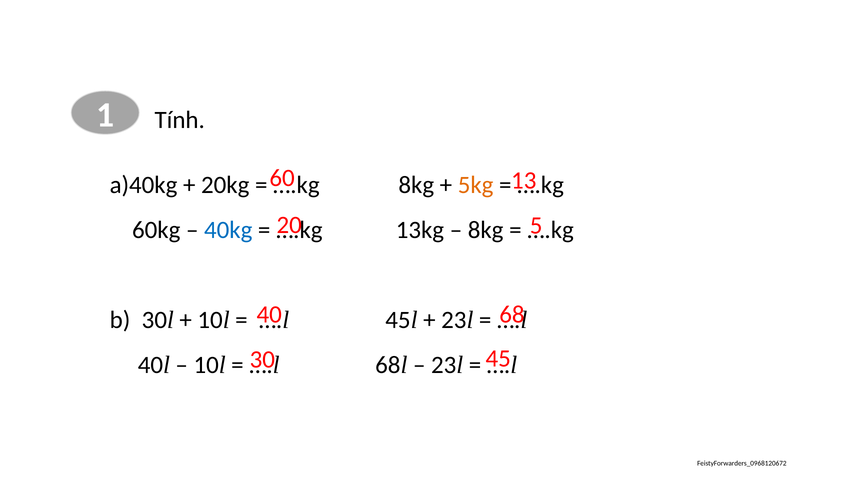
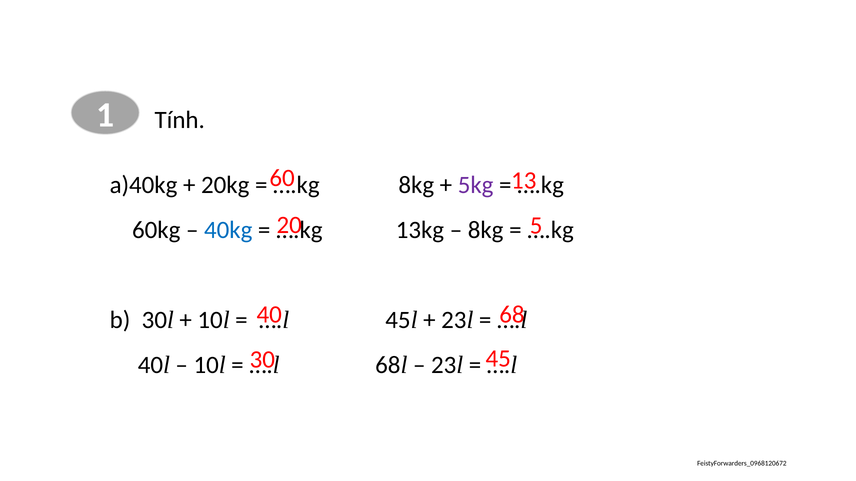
5kg colour: orange -> purple
